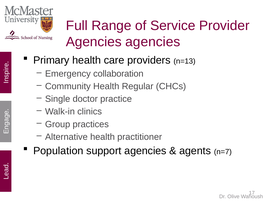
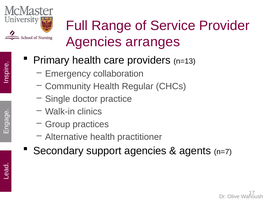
Agencies agencies: agencies -> arranges
Population: Population -> Secondary
